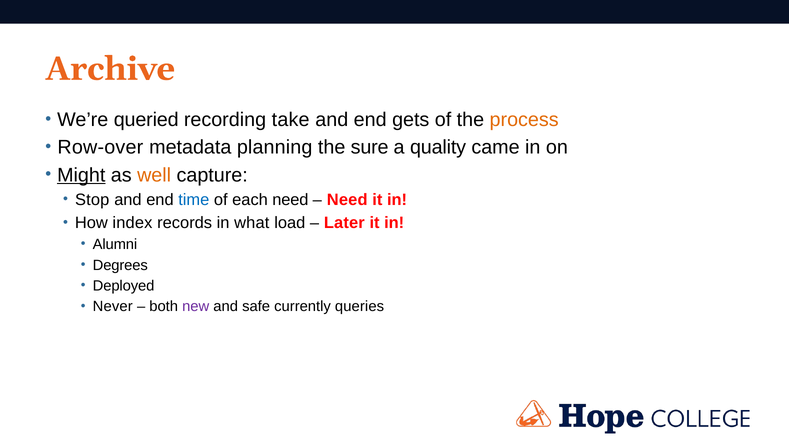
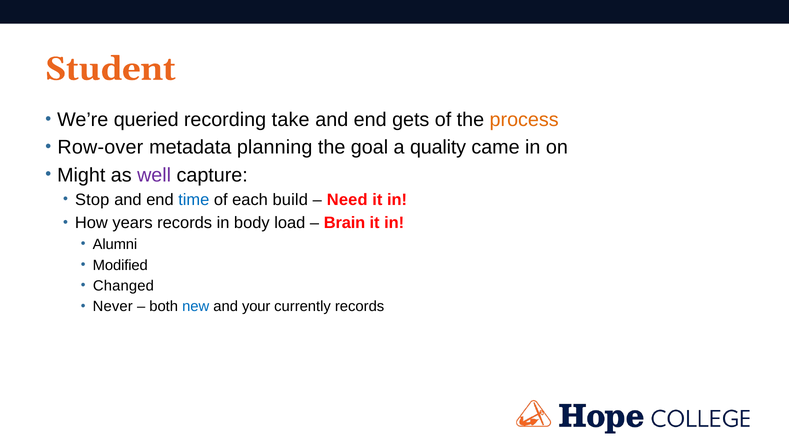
Archive: Archive -> Student
sure: sure -> goal
Might underline: present -> none
well colour: orange -> purple
each need: need -> build
index: index -> years
what: what -> body
Later: Later -> Brain
Degrees: Degrees -> Modified
Deployed: Deployed -> Changed
new colour: purple -> blue
safe: safe -> your
currently queries: queries -> records
